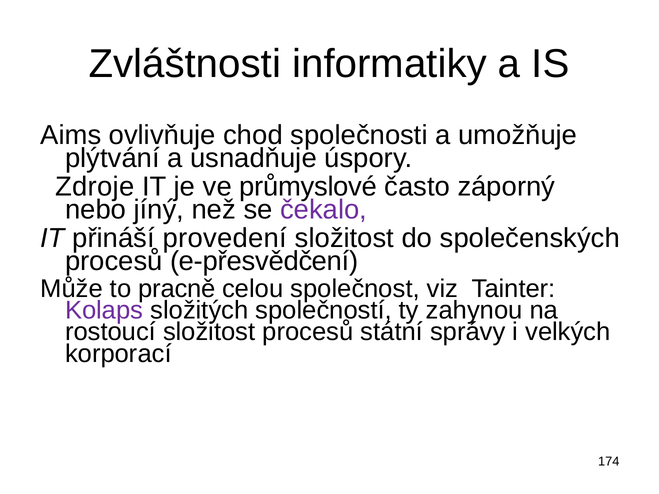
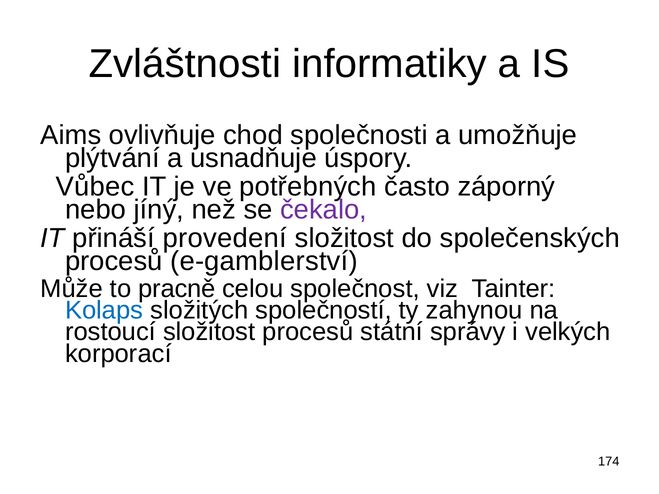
Zdroje: Zdroje -> Vůbec
průmyslové: průmyslové -> potřebných
e-přesvědčení: e-přesvědčení -> e-gamblerství
Kolaps colour: purple -> blue
